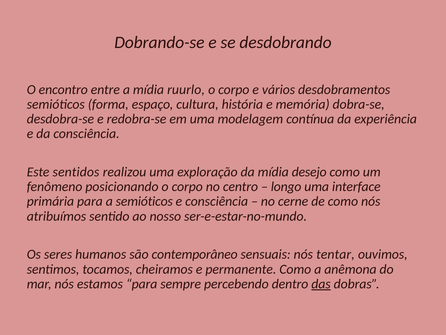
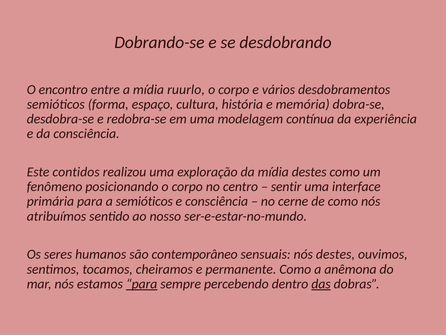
sentidos: sentidos -> contidos
mídia desejo: desejo -> destes
longo: longo -> sentir
nós tentar: tentar -> destes
para at (142, 284) underline: none -> present
